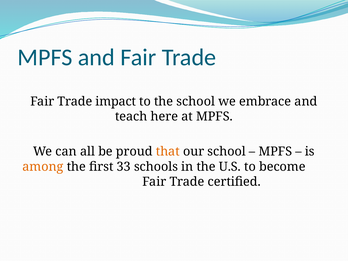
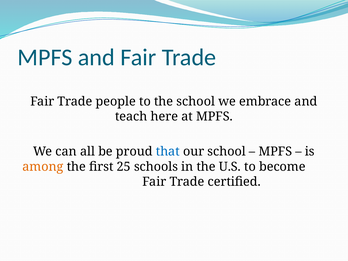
impact: impact -> people
that colour: orange -> blue
33: 33 -> 25
